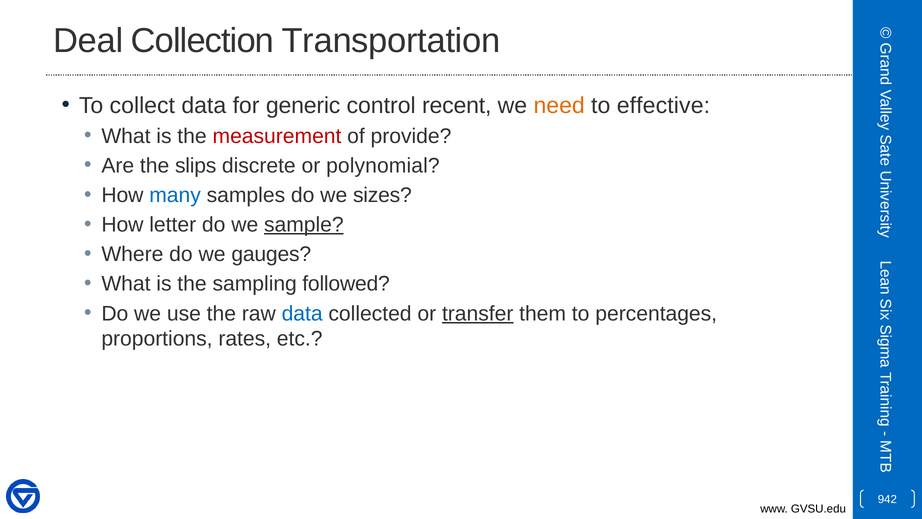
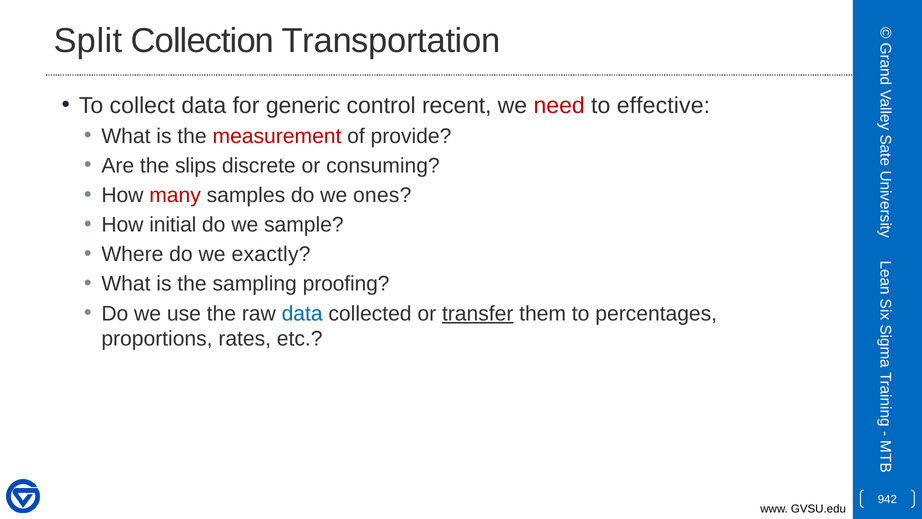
Deal: Deal -> Split
need colour: orange -> red
polynomial: polynomial -> consuming
many colour: blue -> red
sizes: sizes -> ones
letter: letter -> initial
sample underline: present -> none
gauges: gauges -> exactly
followed: followed -> proofing
